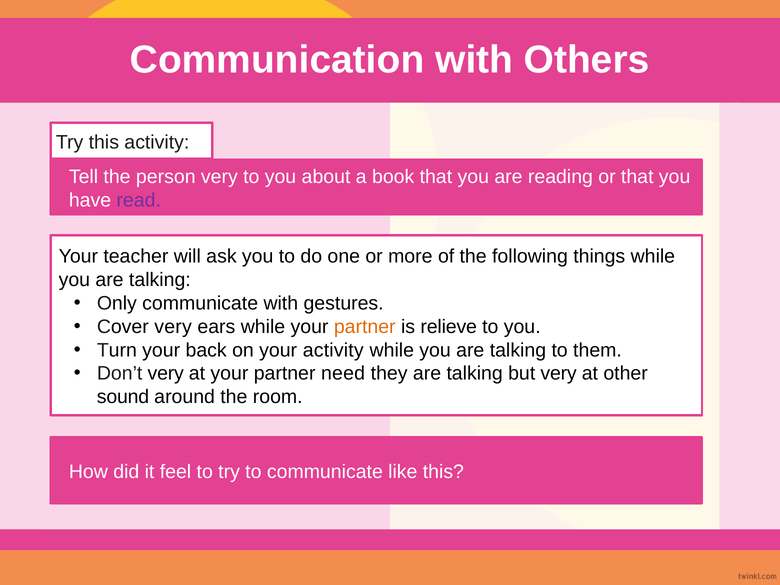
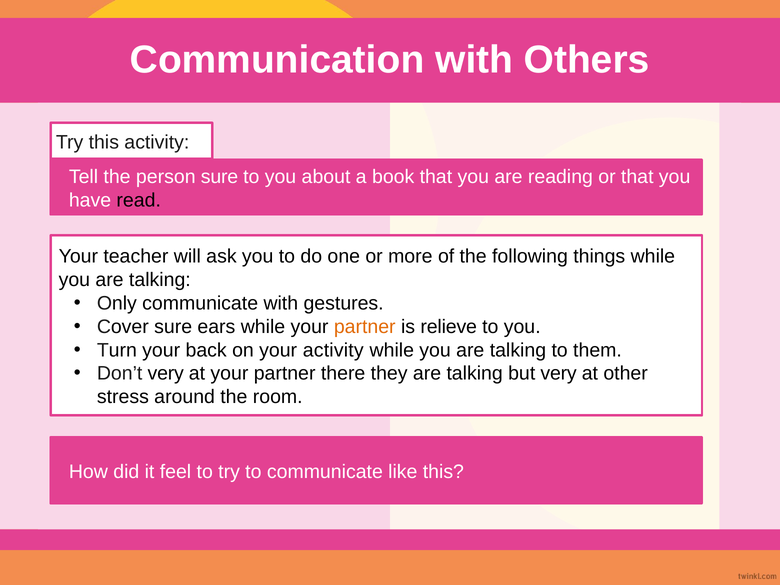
person very: very -> sure
read colour: purple -> black
Cover very: very -> sure
need: need -> there
sound: sound -> stress
